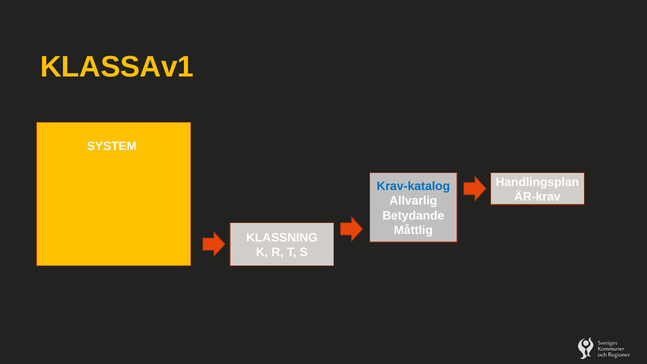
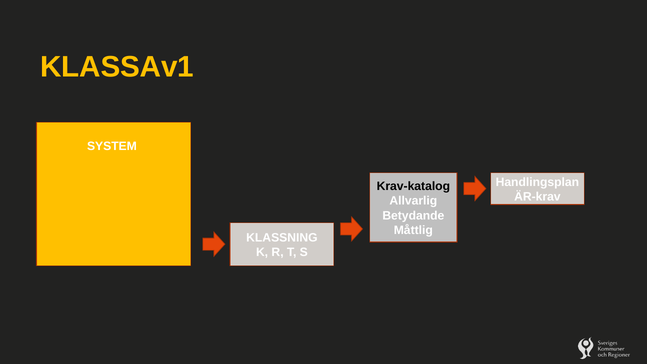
Krav-katalog colour: blue -> black
